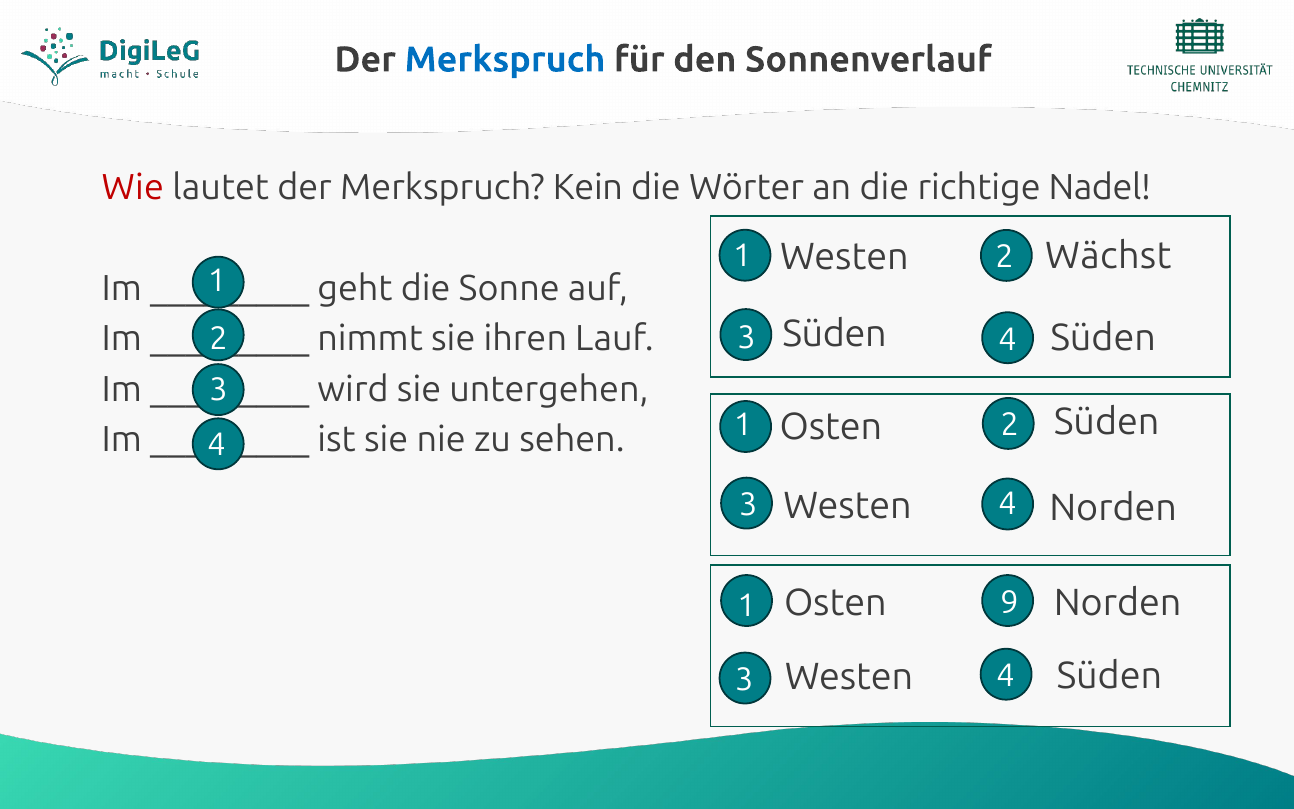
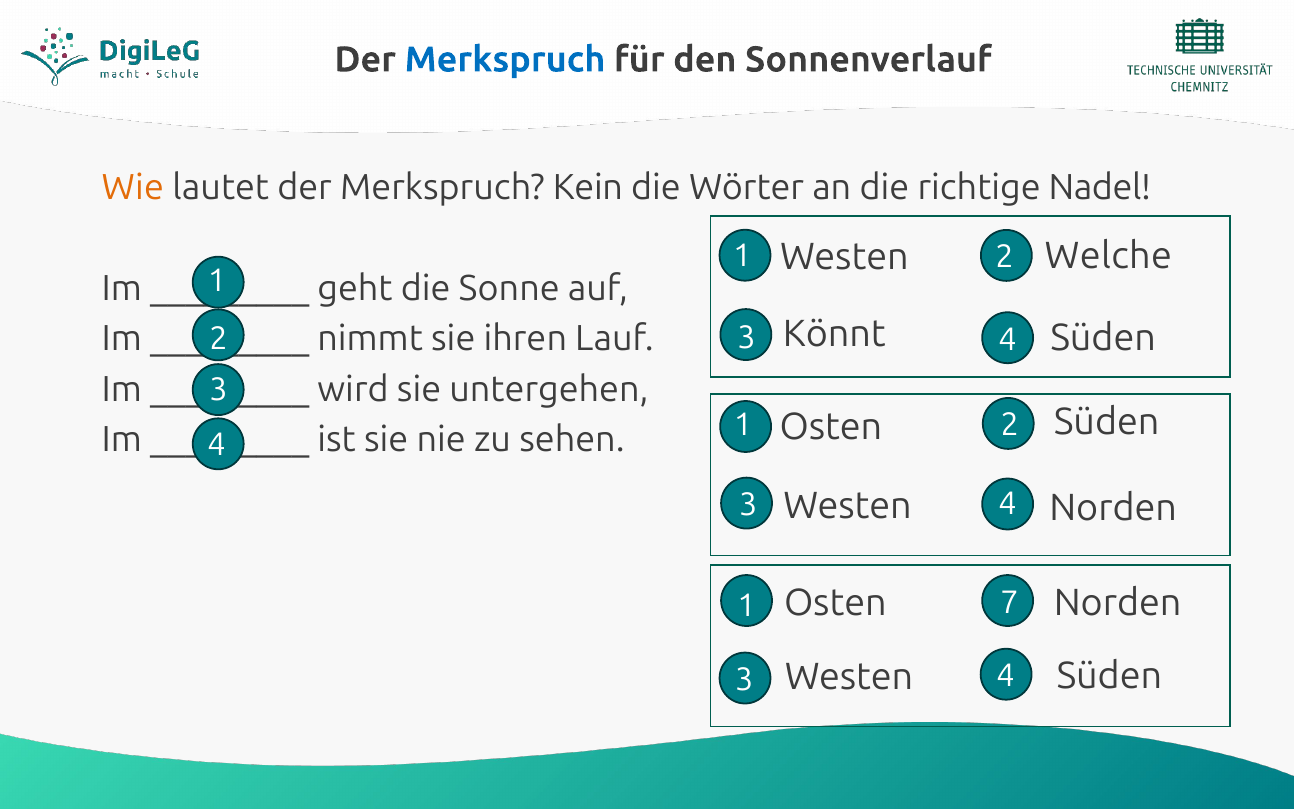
Wie colour: red -> orange
Wächst: Wächst -> Welche
Süden at (834, 334): Süden -> Könnt
9: 9 -> 7
